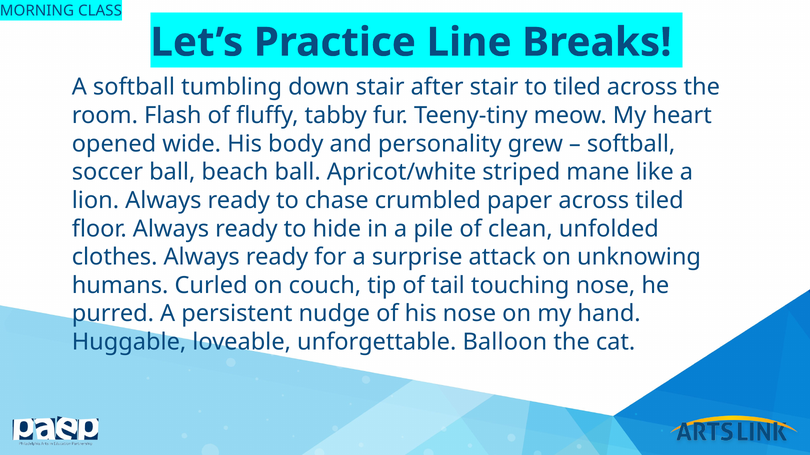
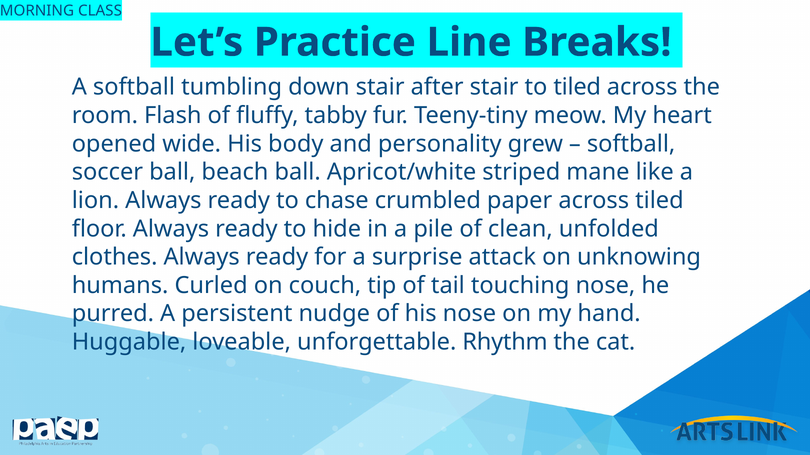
Balloon: Balloon -> Rhythm
